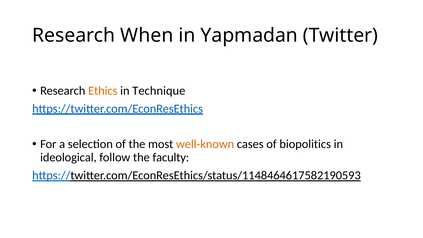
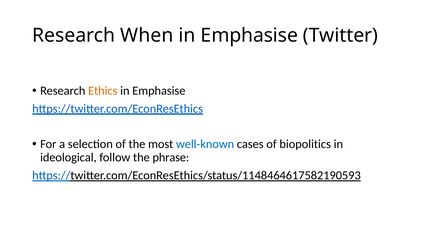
Yapmadan at (249, 36): Yapmadan -> Emphasise
Technique at (159, 91): Technique -> Emphasise
well-known colour: orange -> blue
faculty: faculty -> phrase
